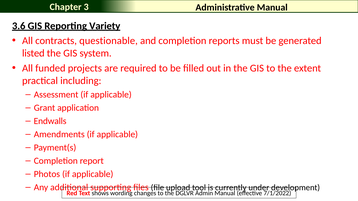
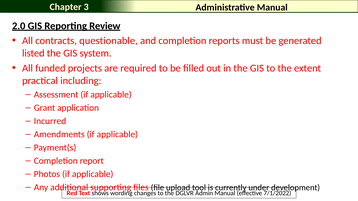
3.6: 3.6 -> 2.0
Variety: Variety -> Review
Endwalls: Endwalls -> Incurred
